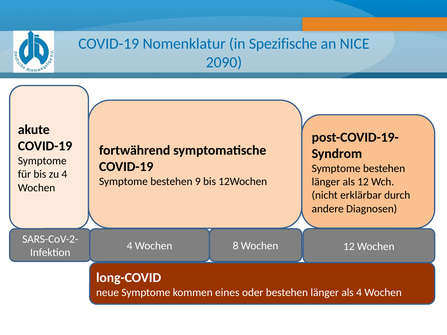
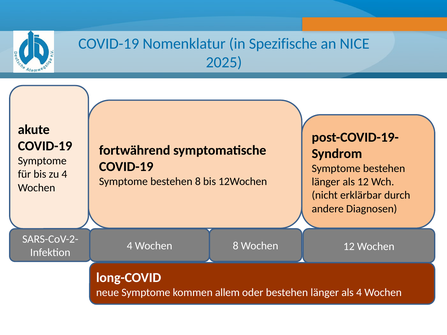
2090: 2090 -> 2025
bestehen 9: 9 -> 8
eines: eines -> allem
